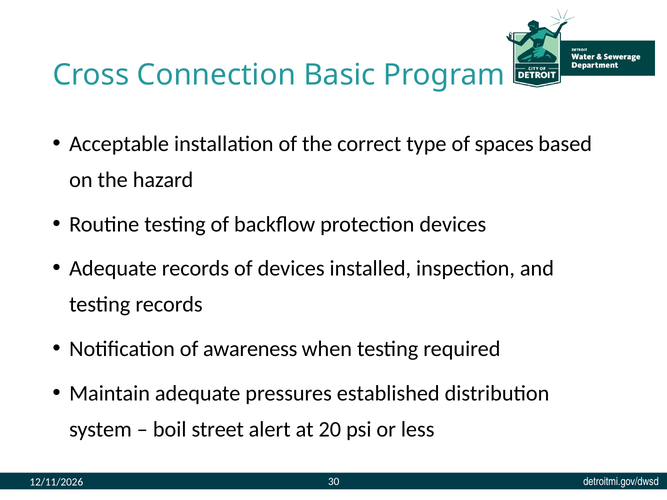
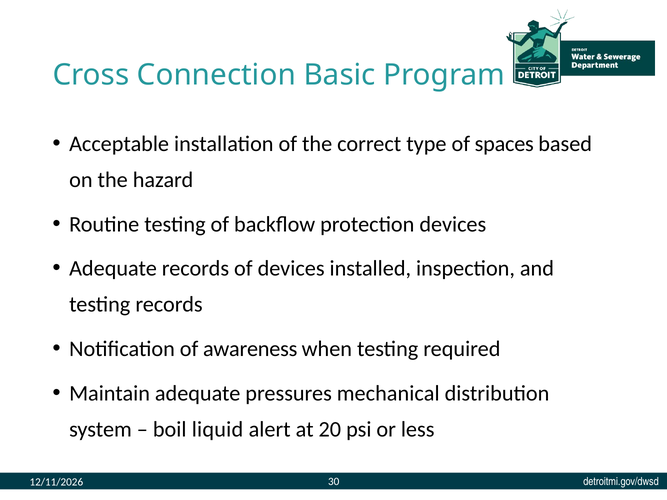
established: established -> mechanical
street: street -> liquid
